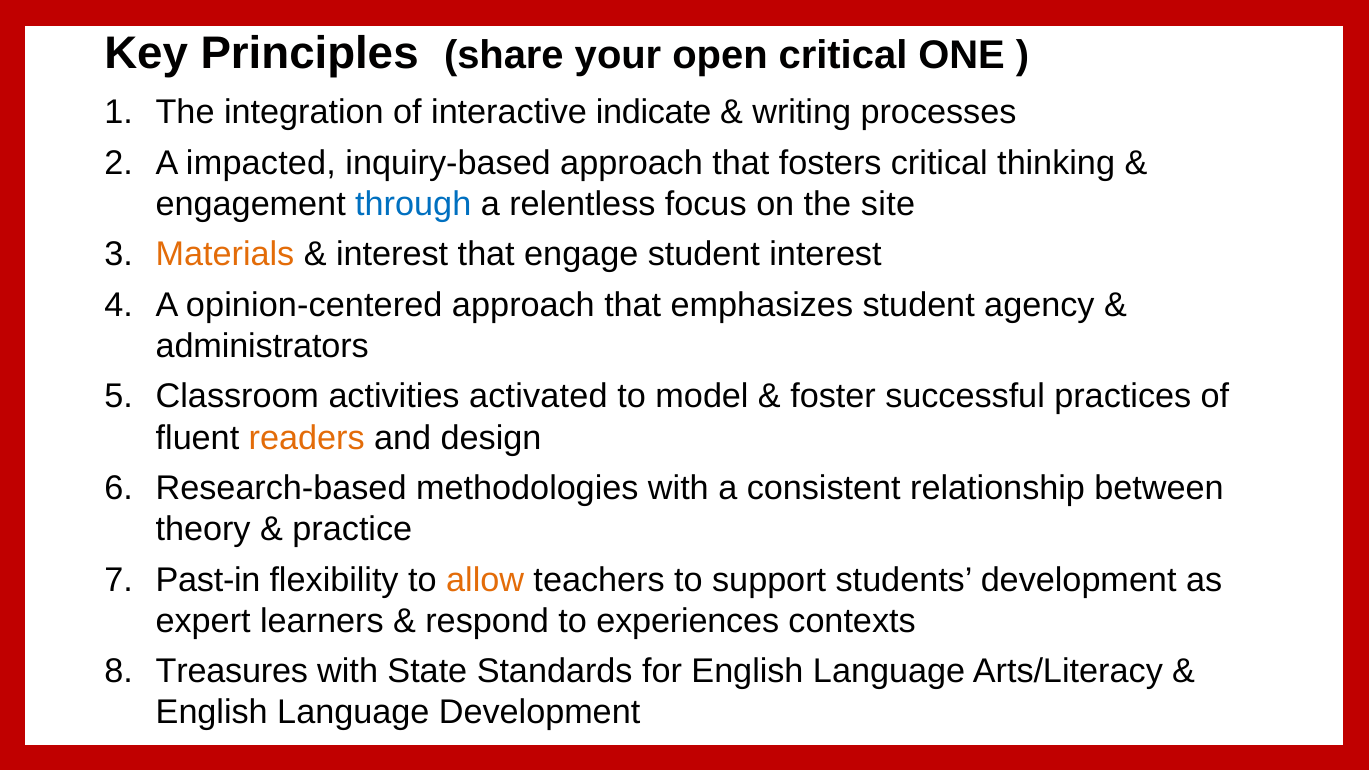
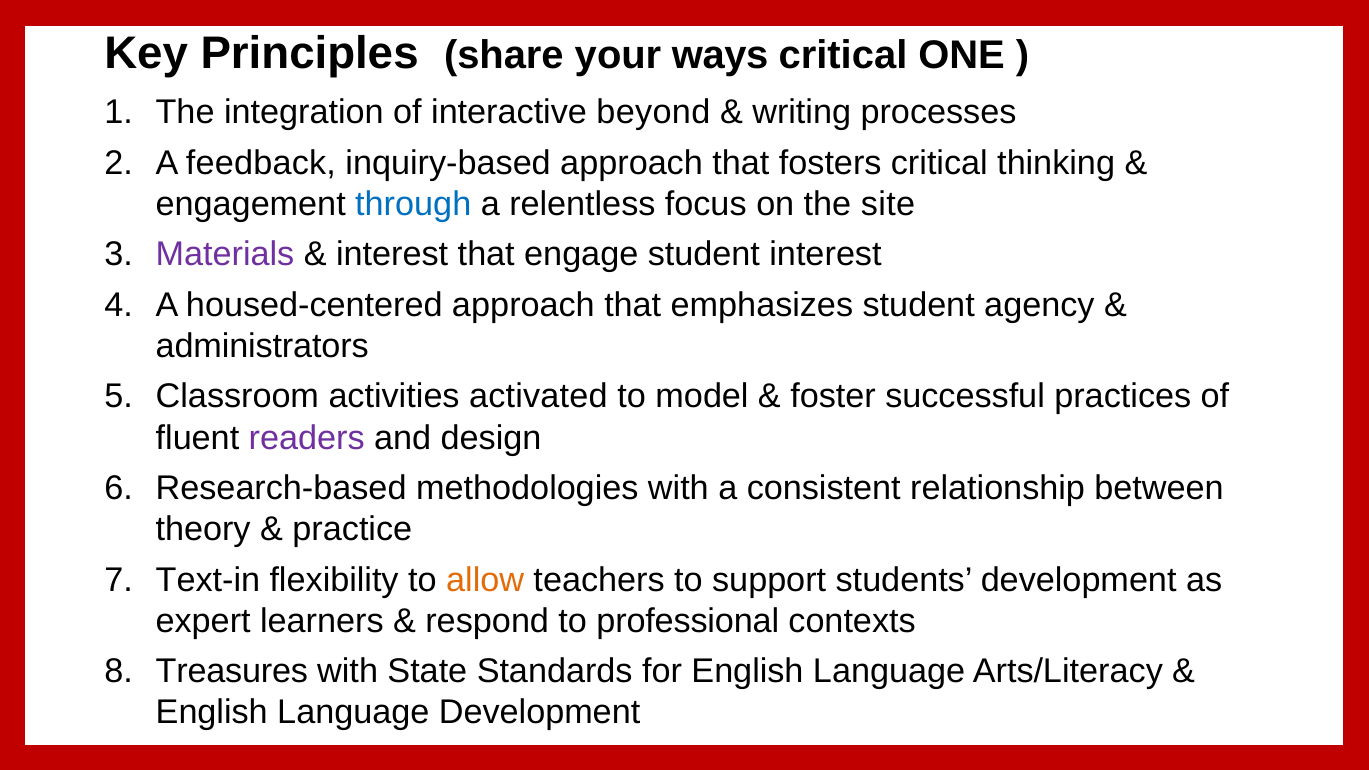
open: open -> ways
indicate: indicate -> beyond
impacted: impacted -> feedback
Materials colour: orange -> purple
opinion-centered: opinion-centered -> housed-centered
readers colour: orange -> purple
Past-in: Past-in -> Text-in
experiences: experiences -> professional
